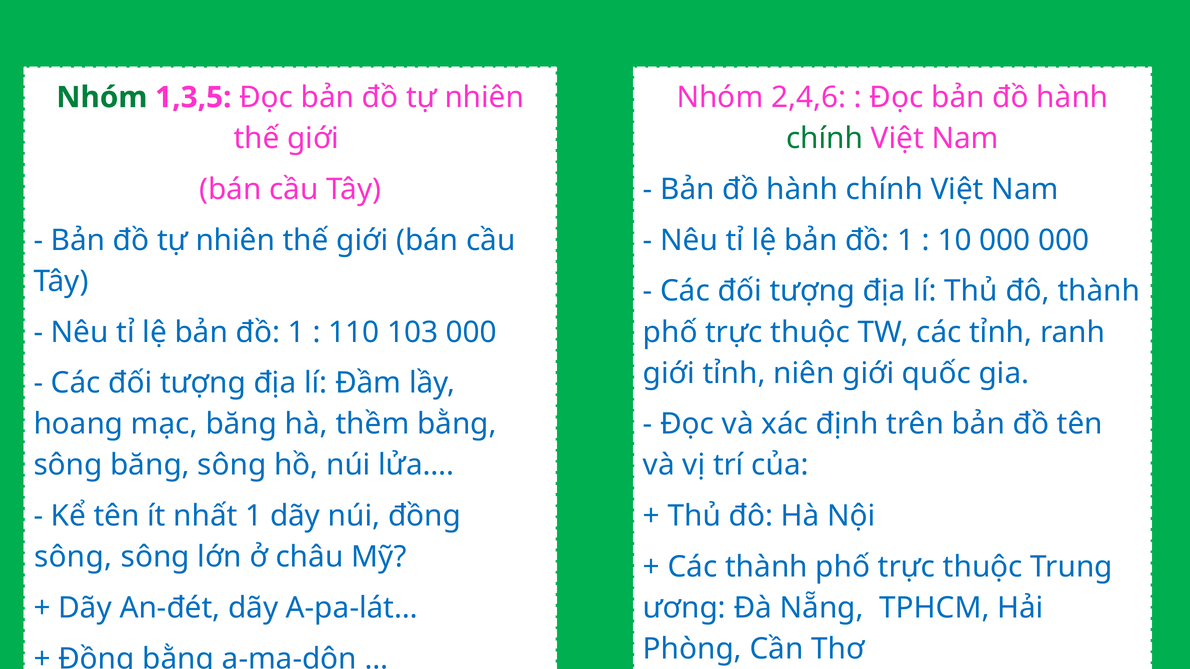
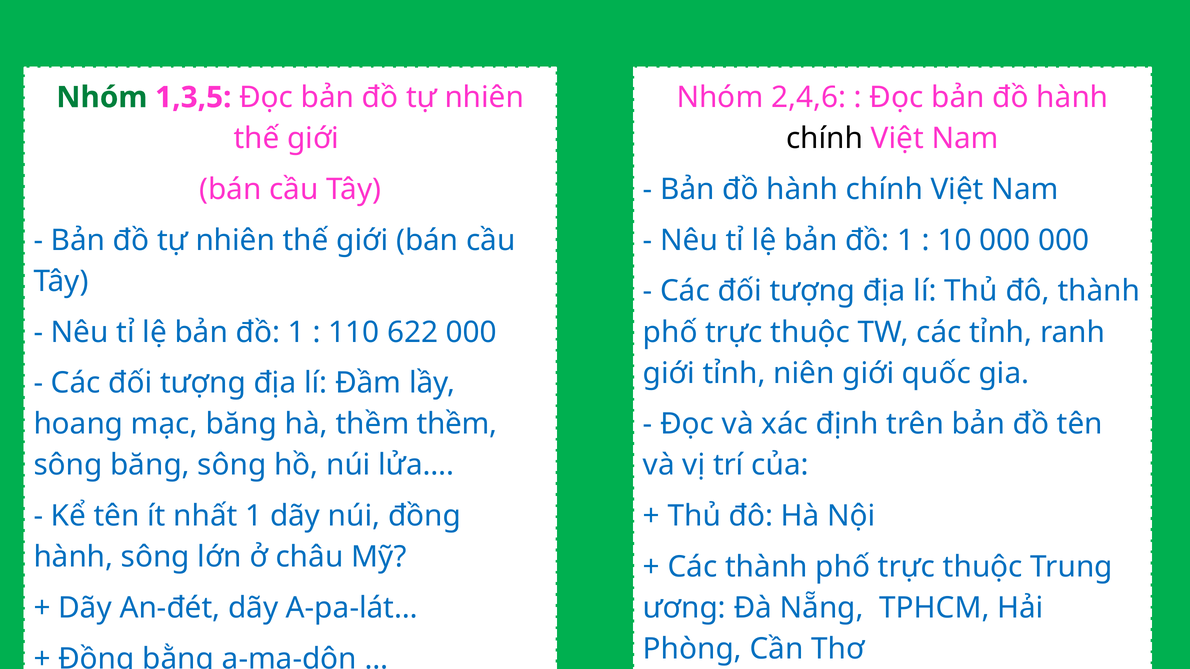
chính at (825, 138) colour: green -> black
103: 103 -> 622
thềm bằng: bằng -> thềm
sông at (73, 557): sông -> hành
